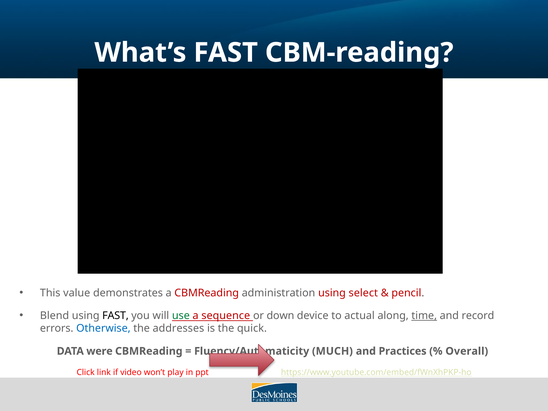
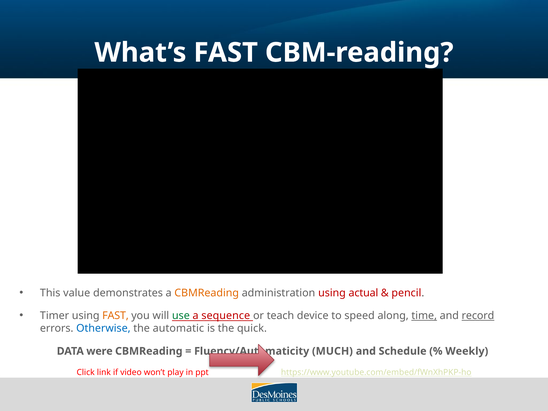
CBMReading at (207, 293) colour: red -> orange
select: select -> actual
Blend: Blend -> Timer
FAST at (115, 316) colour: black -> orange
down: down -> teach
actual: actual -> speed
record underline: none -> present
addresses: addresses -> automatic
Practices: Practices -> Schedule
Overall: Overall -> Weekly
